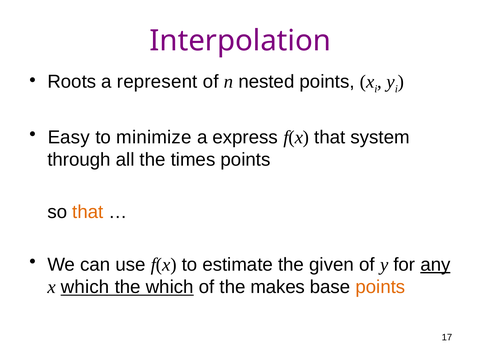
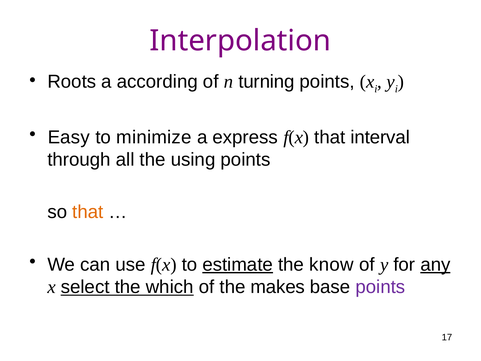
represent: represent -> according
nested: nested -> turning
system: system -> interval
times: times -> using
estimate underline: none -> present
given: given -> know
x which: which -> select
points at (380, 287) colour: orange -> purple
